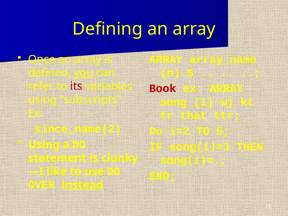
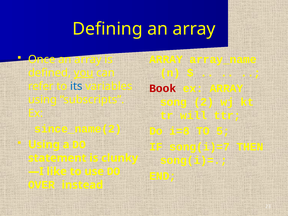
its colour: red -> blue
1: 1 -> 2
that: that -> will
i=2: i=2 -> i=8
song(i)=3: song(i)=3 -> song(i)=7
instead underline: present -> none
